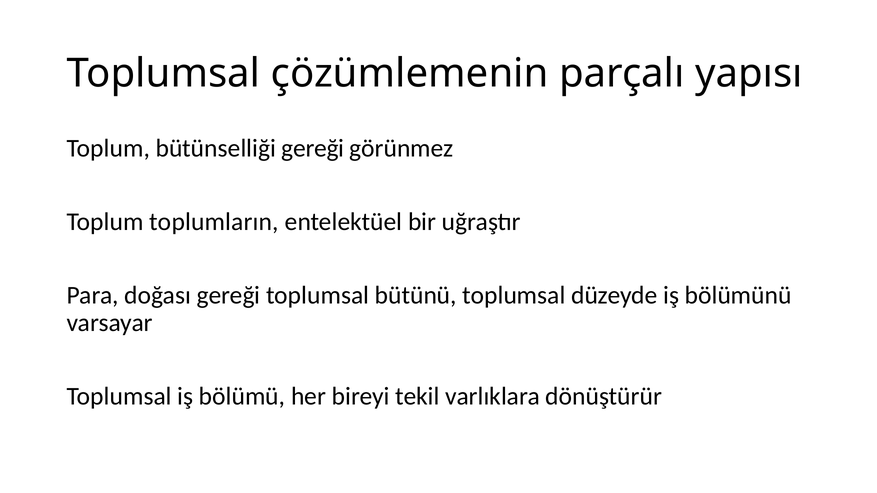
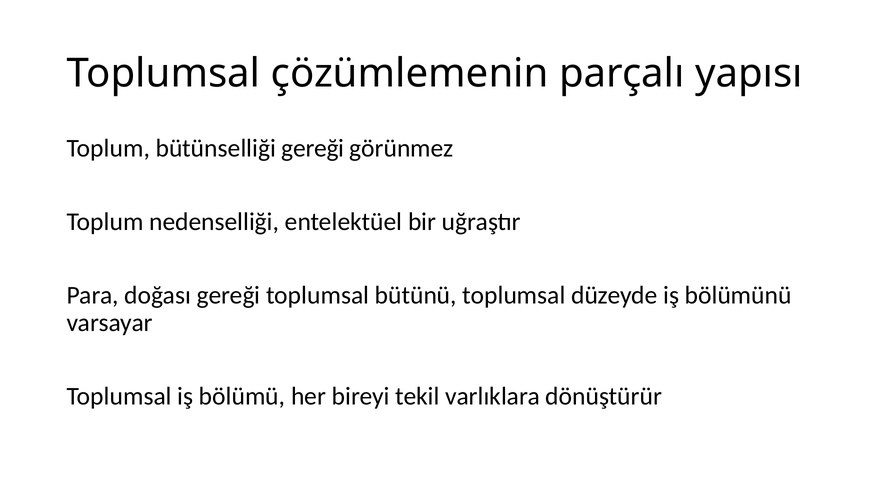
toplumların: toplumların -> nedenselliği
